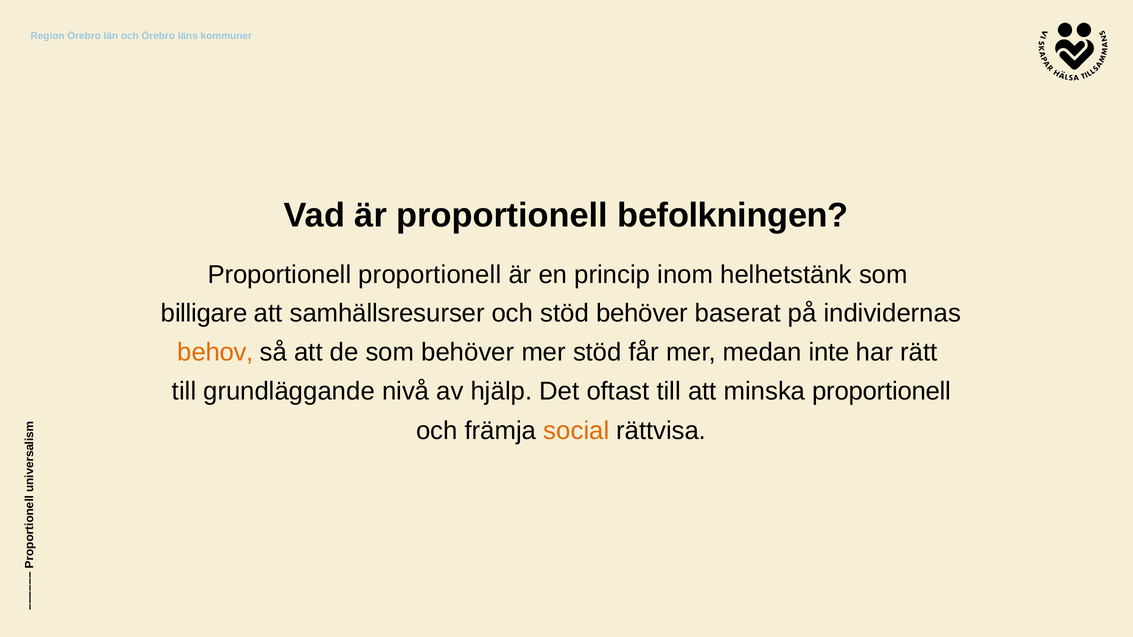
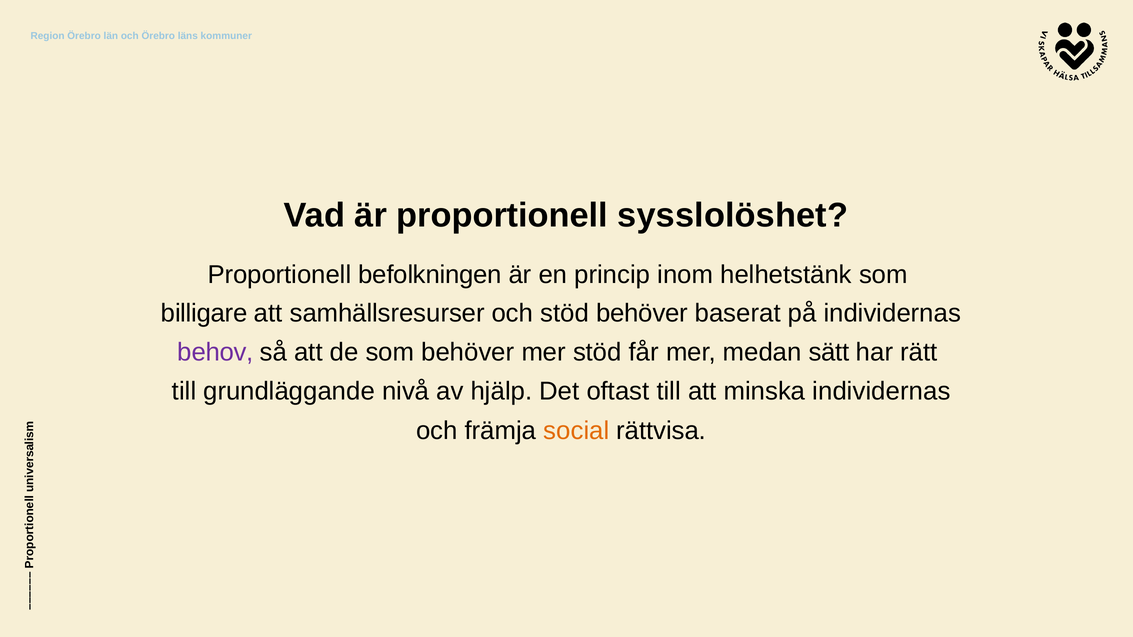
befolkningen: befolkningen -> sysslolöshet
Proportionell proportionell: proportionell -> befolkningen
behov colour: orange -> purple
inte: inte -> sätt
minska proportionell: proportionell -> individernas
